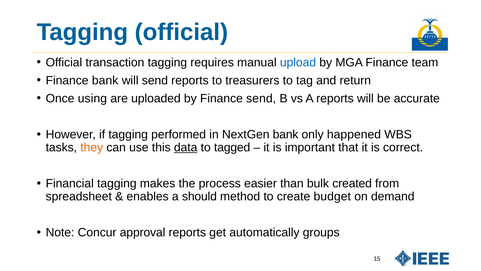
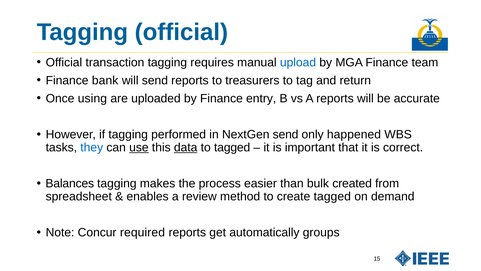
Finance send: send -> entry
NextGen bank: bank -> send
they colour: orange -> blue
use underline: none -> present
Financial: Financial -> Balances
should: should -> review
create budget: budget -> tagged
approval: approval -> required
